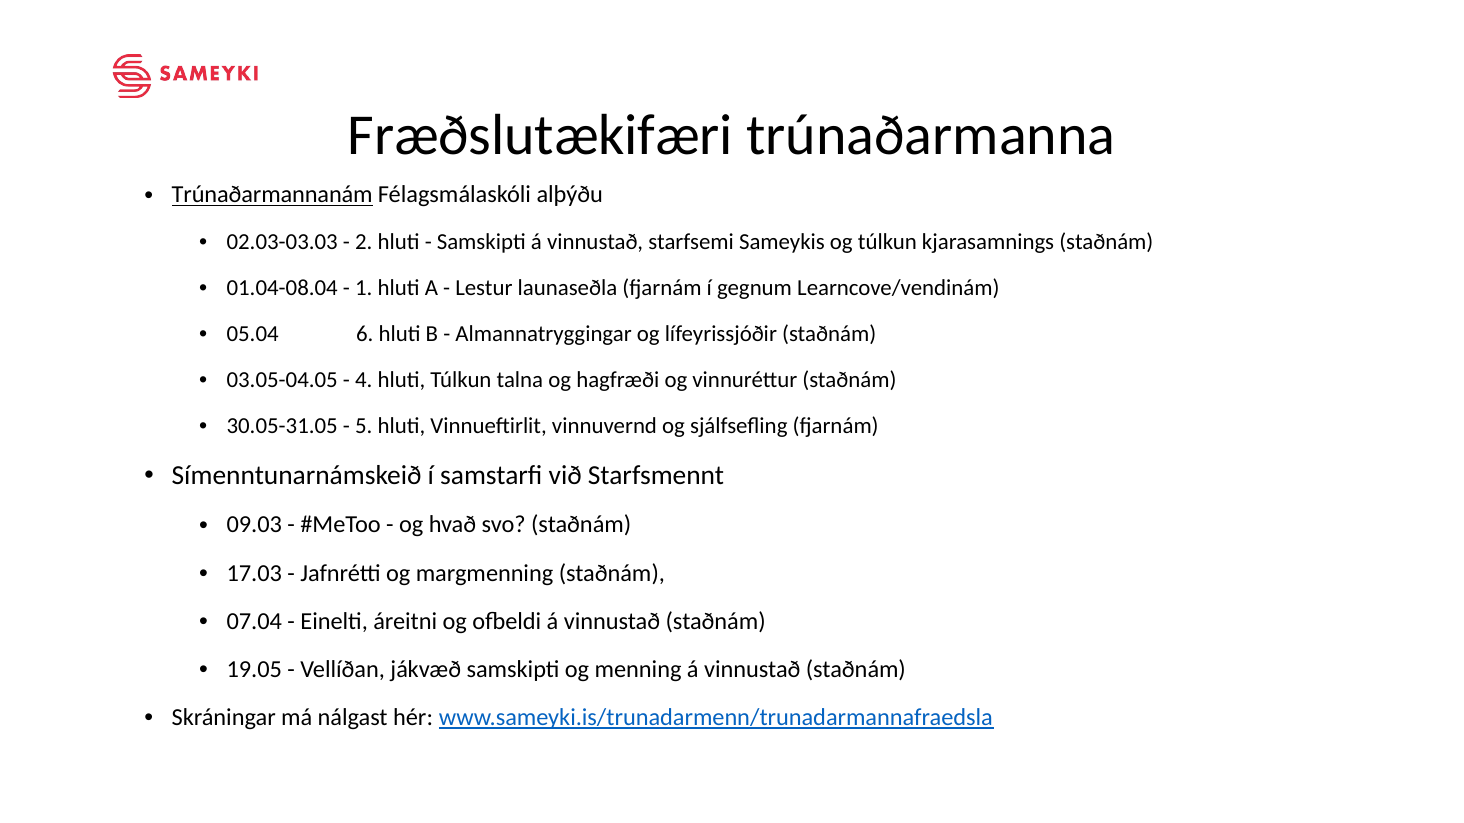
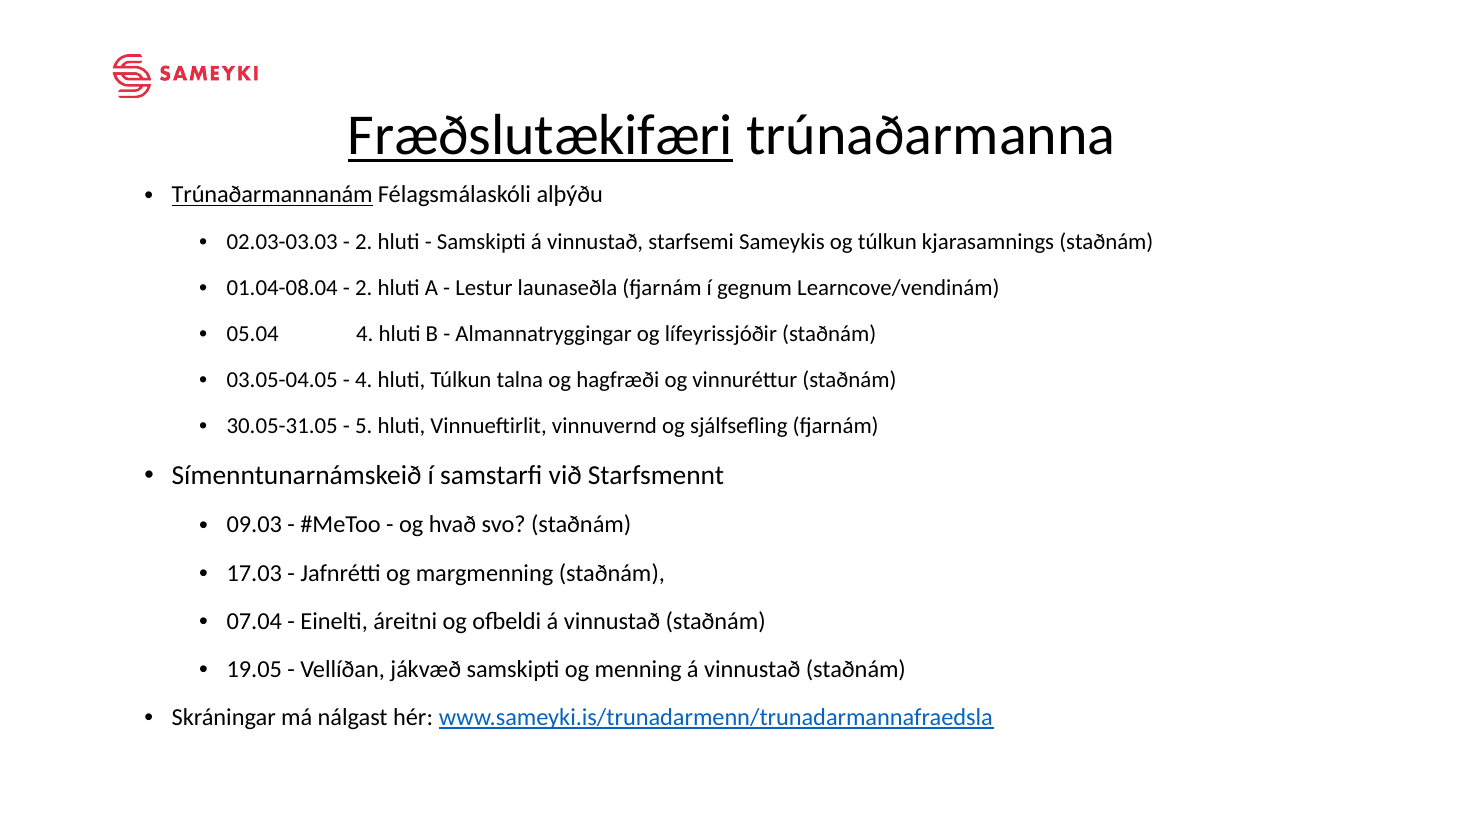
Fræðslutækifæri underline: none -> present
1 at (364, 288): 1 -> 2
05.04 6: 6 -> 4
